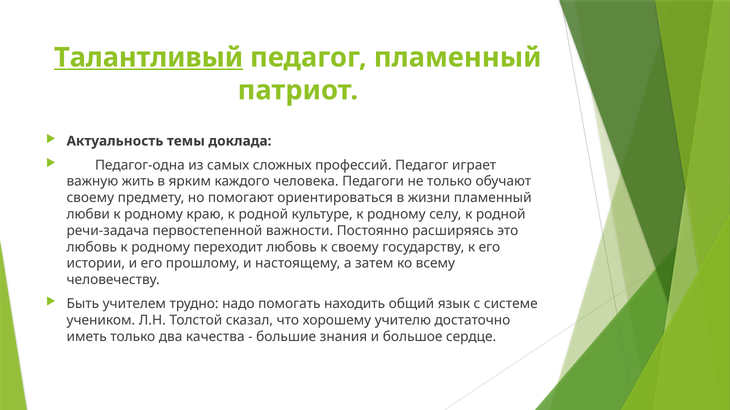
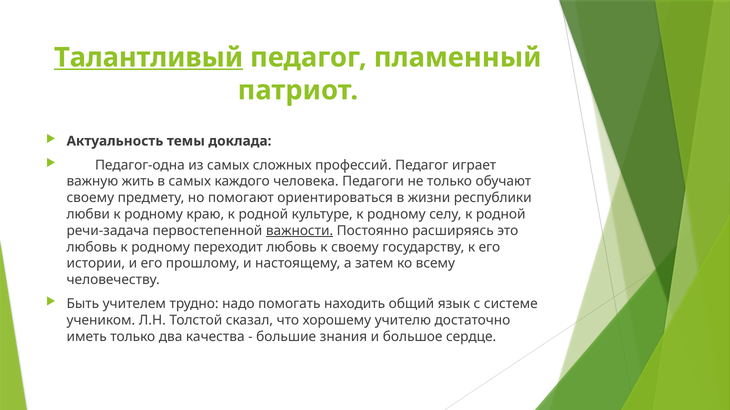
в ярким: ярким -> самых
жизни пламенный: пламенный -> республики
важности underline: none -> present
